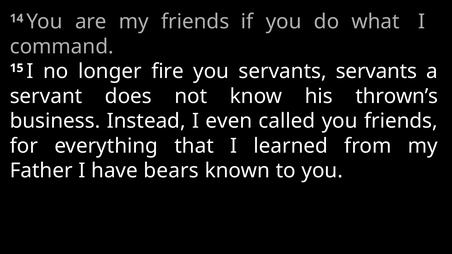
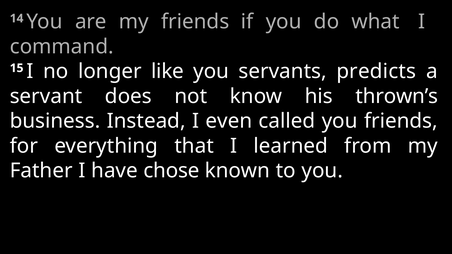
fire: fire -> like
servants servants: servants -> predicts
have bears: bears -> chose
